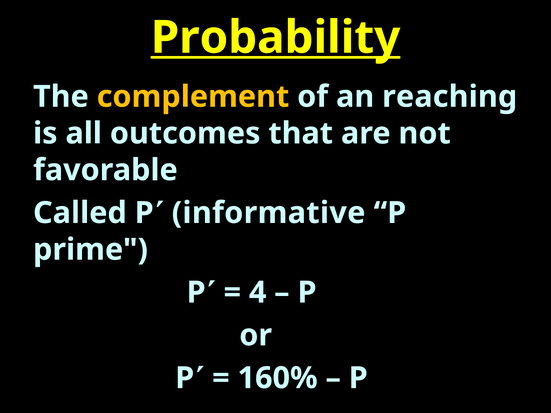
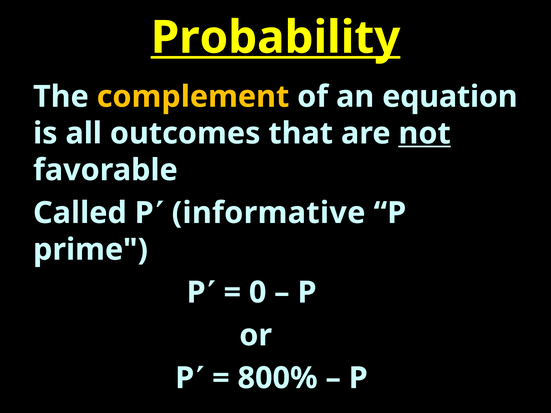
reaching: reaching -> equation
not underline: none -> present
4: 4 -> 0
160%: 160% -> 800%
